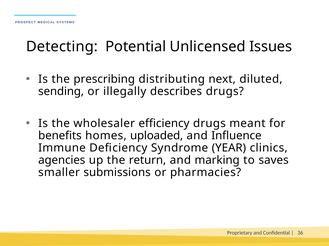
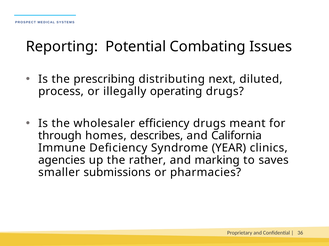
Detecting: Detecting -> Reporting
Unlicensed: Unlicensed -> Combating
sending: sending -> process
describes: describes -> operating
benefits: benefits -> through
uploaded: uploaded -> describes
Influence: Influence -> California
return: return -> rather
